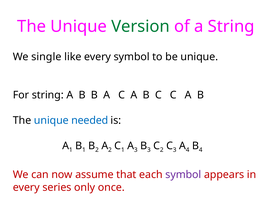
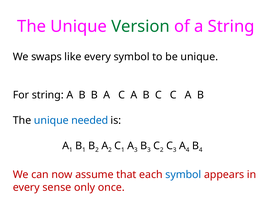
single: single -> swaps
symbol at (183, 175) colour: purple -> blue
series: series -> sense
